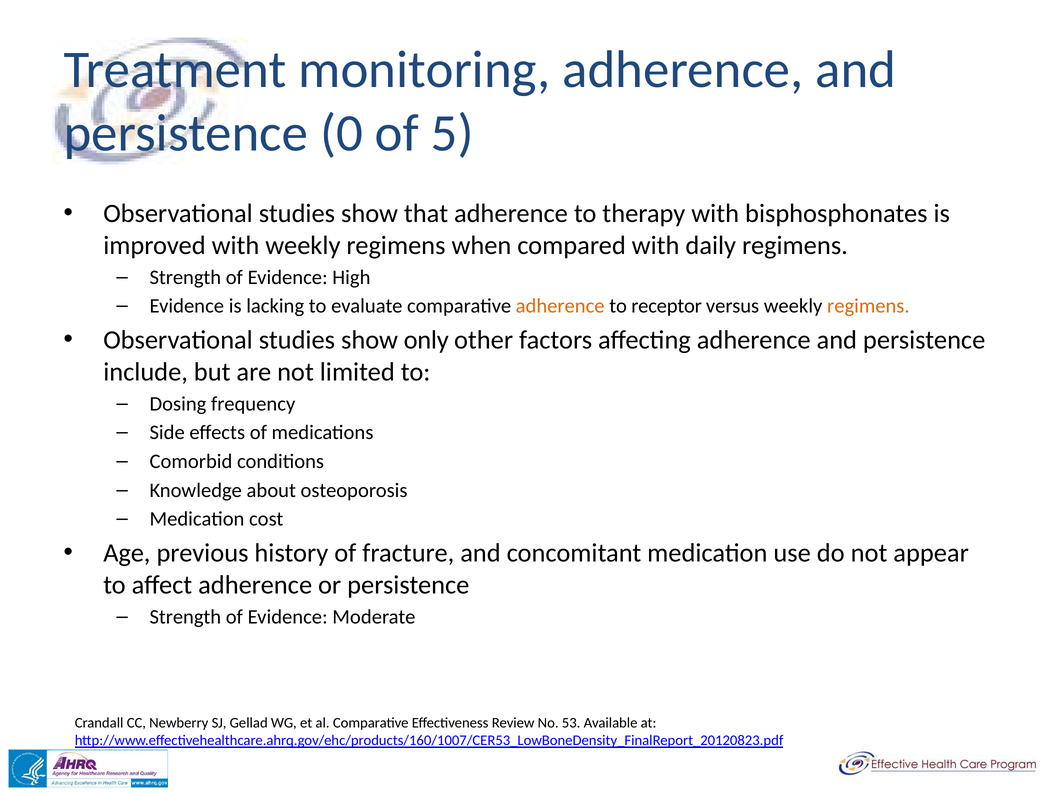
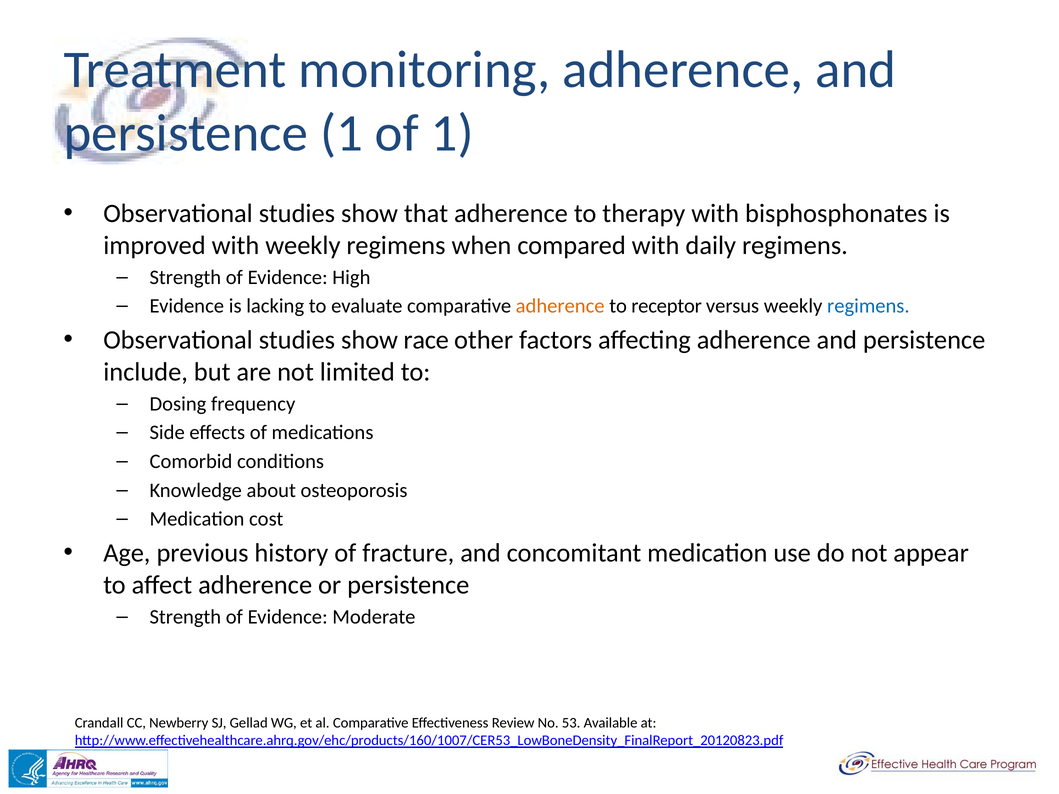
persistence 0: 0 -> 1
of 5: 5 -> 1
regimens at (868, 306) colour: orange -> blue
only: only -> race
